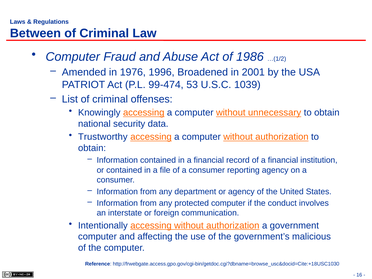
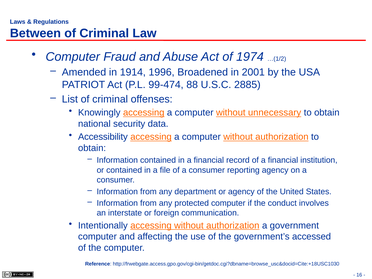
1986: 1986 -> 1974
1976: 1976 -> 1914
53: 53 -> 88
1039: 1039 -> 2885
Trustworthy: Trustworthy -> Accessibility
malicious: malicious -> accessed
